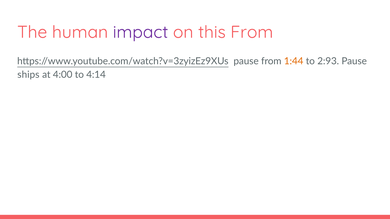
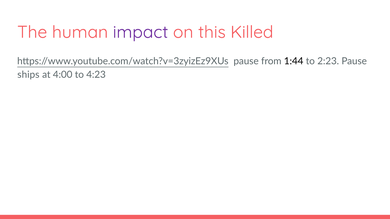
this From: From -> Killed
1:44 colour: orange -> black
2:93: 2:93 -> 2:23
4:14: 4:14 -> 4:23
